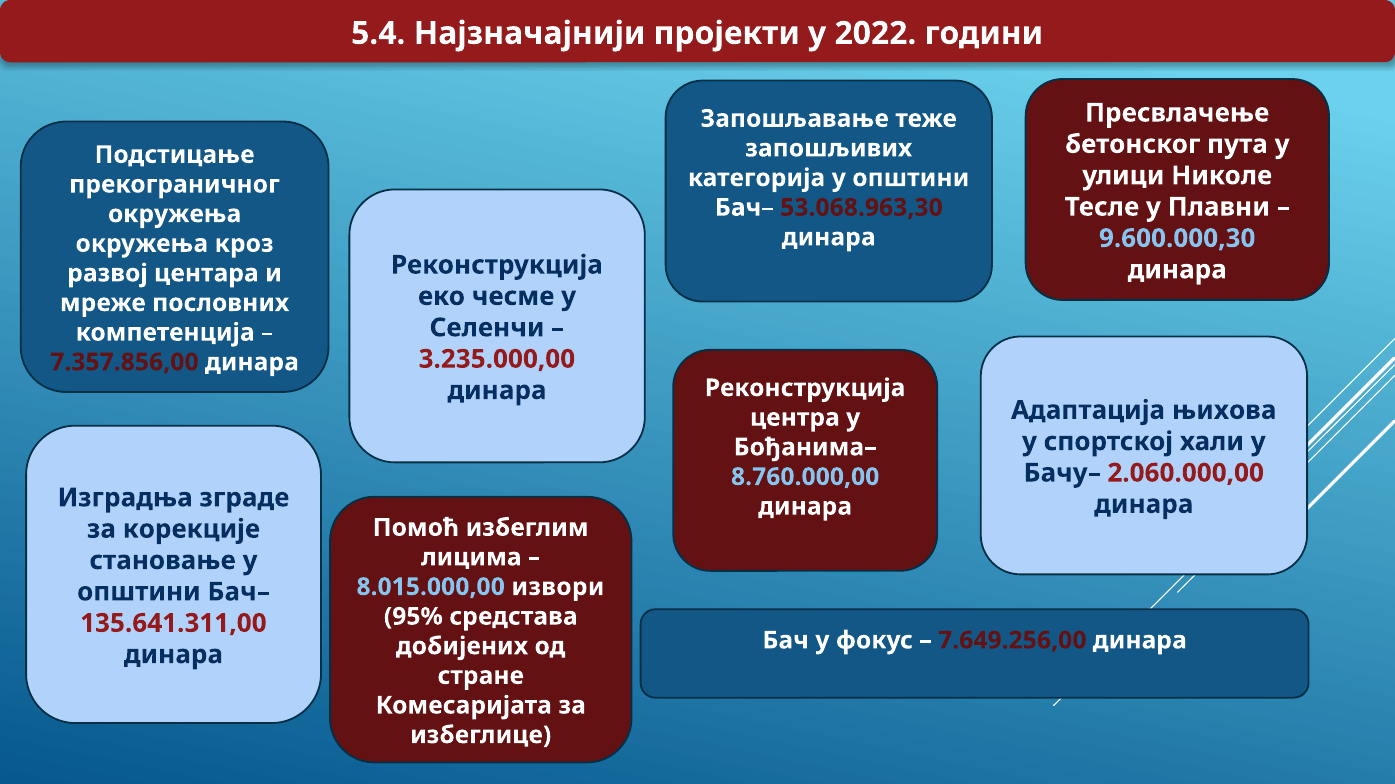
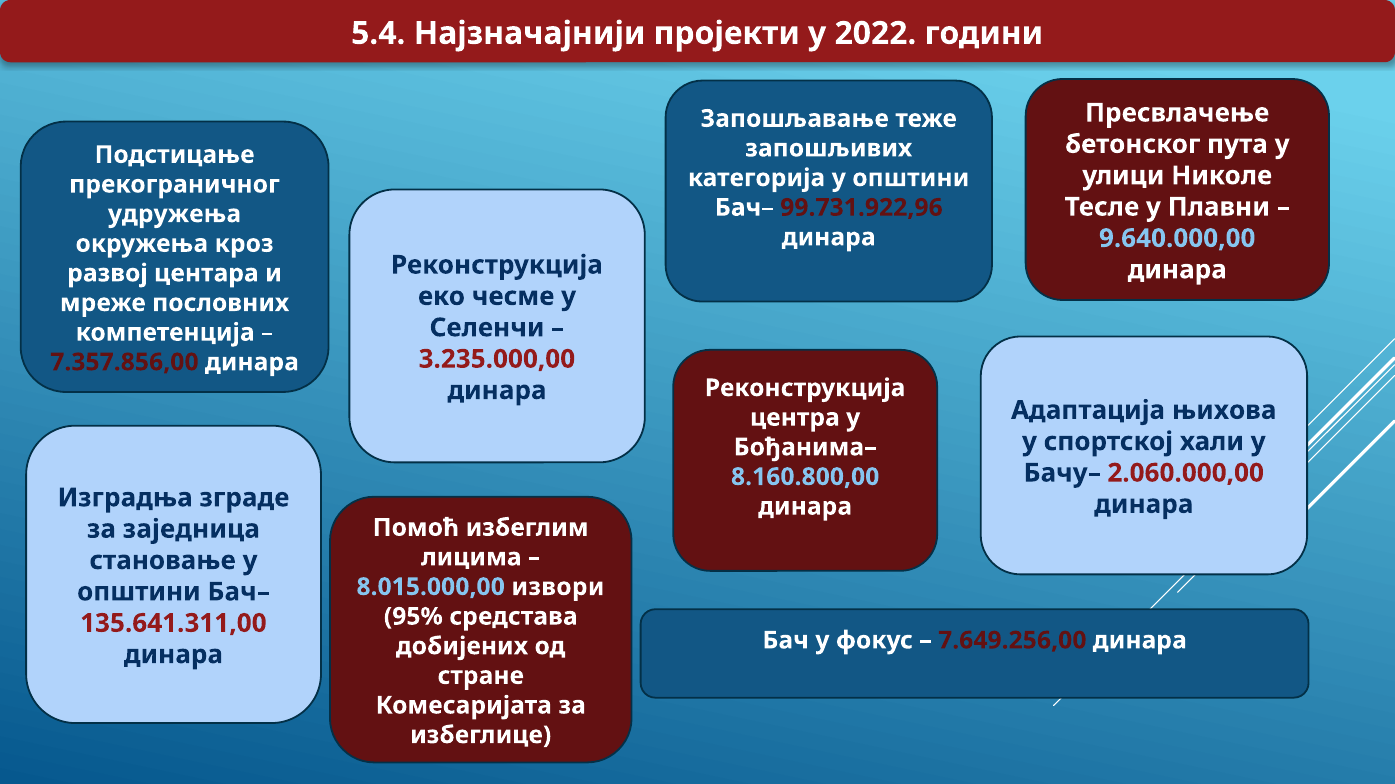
53.068.963,30: 53.068.963,30 -> 99.731.922,96
окружења at (175, 214): окружења -> удружења
9.600.000,30: 9.600.000,30 -> 9.640.000,00
8.760.000,00: 8.760.000,00 -> 8.160.800,00
корекције: корекције -> заједница
